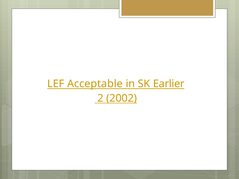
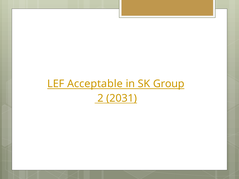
Earlier: Earlier -> Group
2002: 2002 -> 2031
